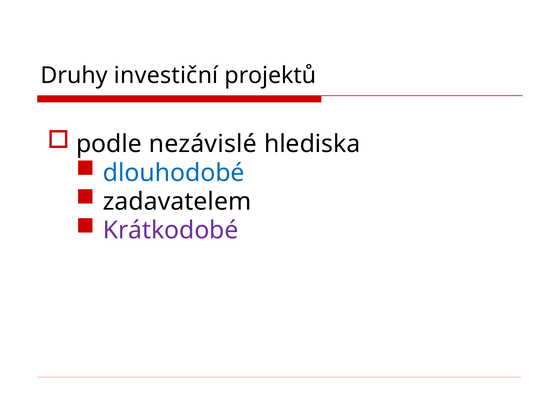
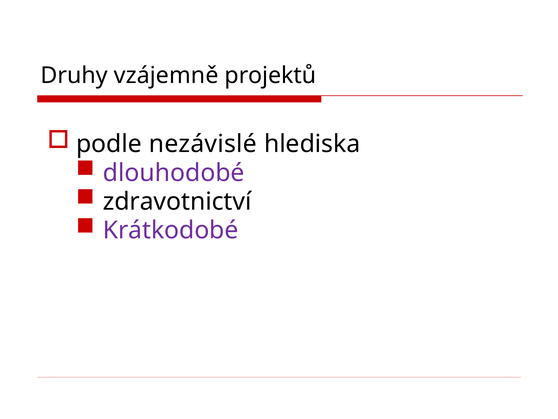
investiční: investiční -> vzájemně
dlouhodobé colour: blue -> purple
zadavatelem: zadavatelem -> zdravotnictví
